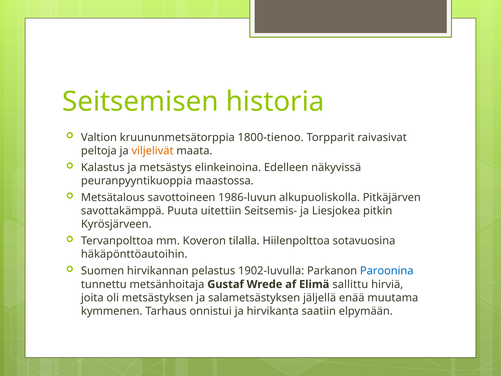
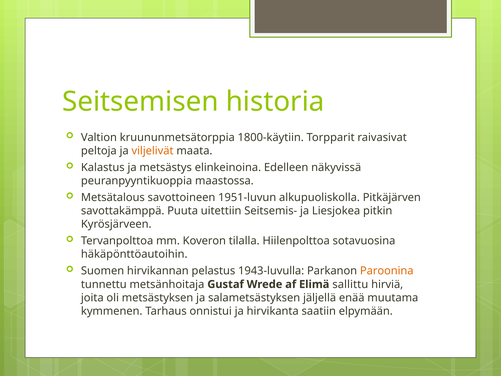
1800-tienoo: 1800-tienoo -> 1800-käytiin
1986-luvun: 1986-luvun -> 1951-luvun
1902-luvulla: 1902-luvulla -> 1943-luvulla
Paroonina colour: blue -> orange
